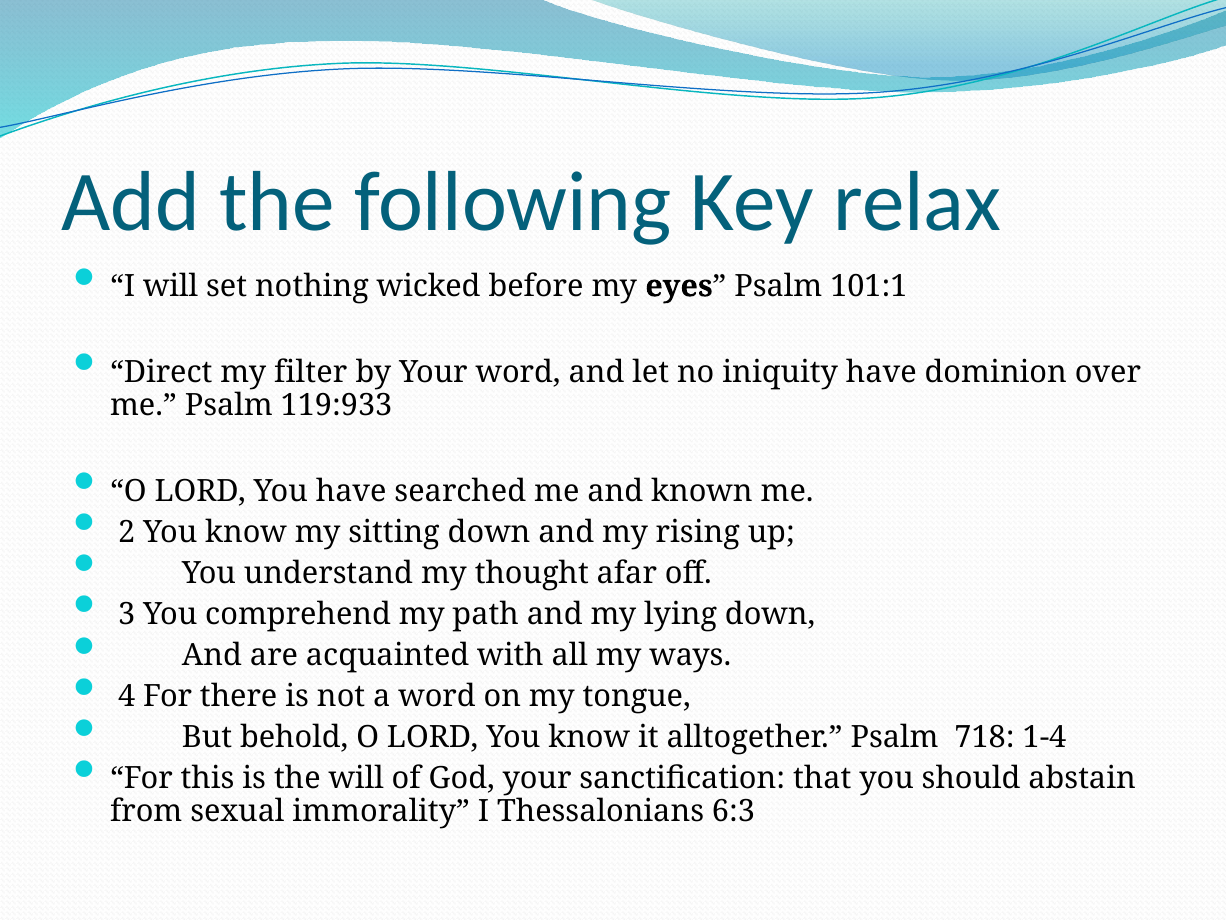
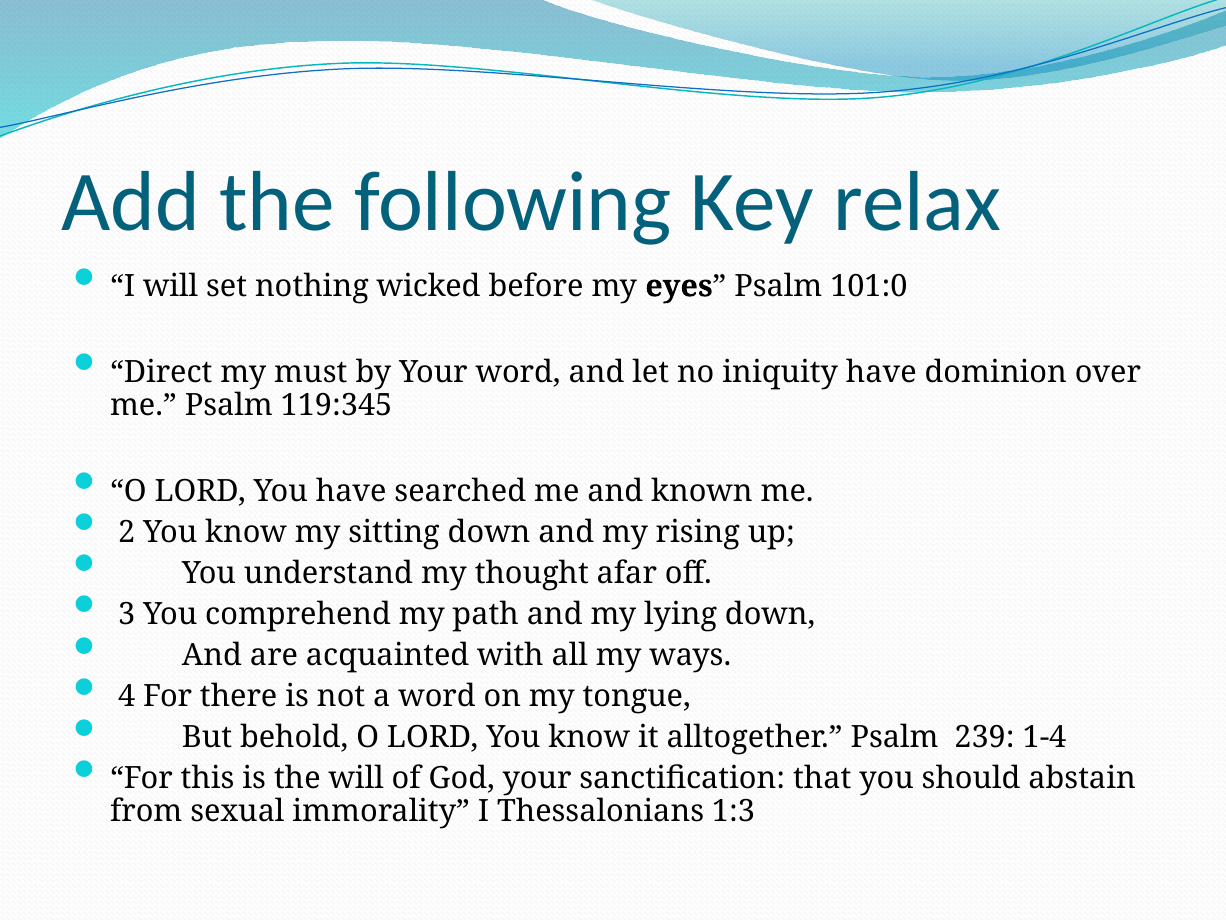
101:1: 101:1 -> 101:0
filter: filter -> must
119:933: 119:933 -> 119:345
718: 718 -> 239
6:3: 6:3 -> 1:3
